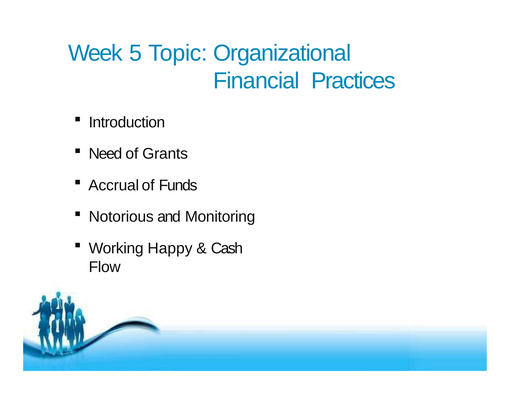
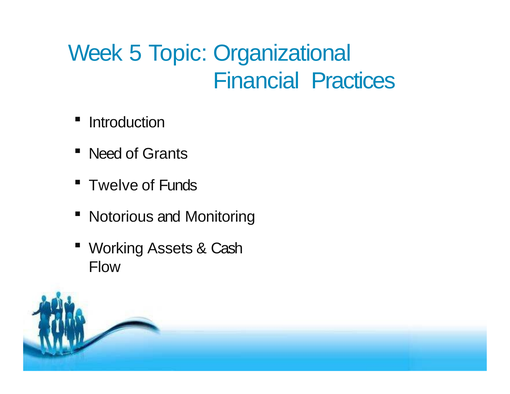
Accrual: Accrual -> Twelve
Happy: Happy -> Assets
